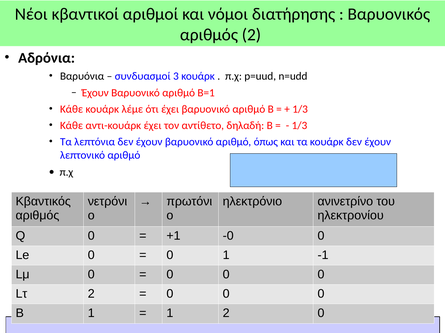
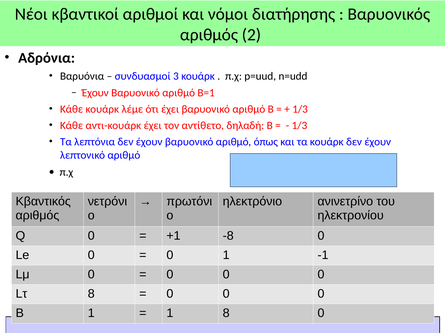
-0: -0 -> -8
Lτ 2: 2 -> 8
1 2: 2 -> 8
